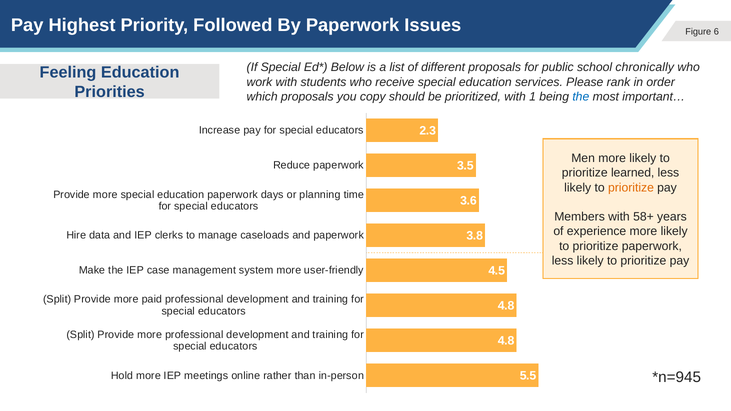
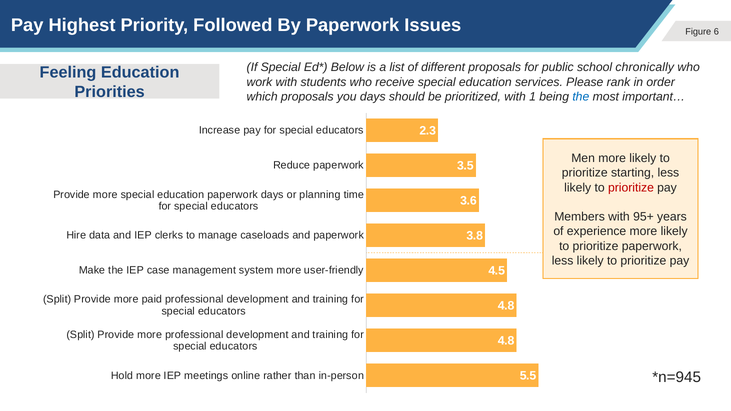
you copy: copy -> days
learned: learned -> starting
prioritize at (631, 188) colour: orange -> red
58+: 58+ -> 95+
